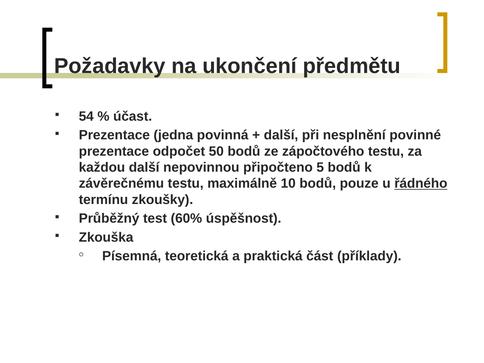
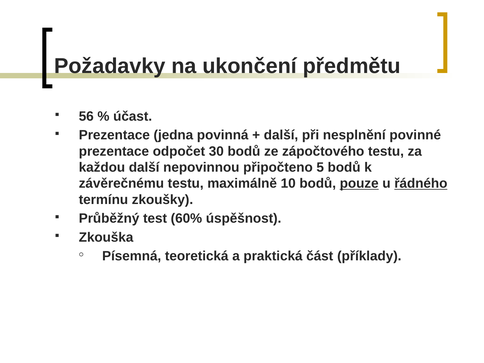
54: 54 -> 56
50: 50 -> 30
pouze underline: none -> present
